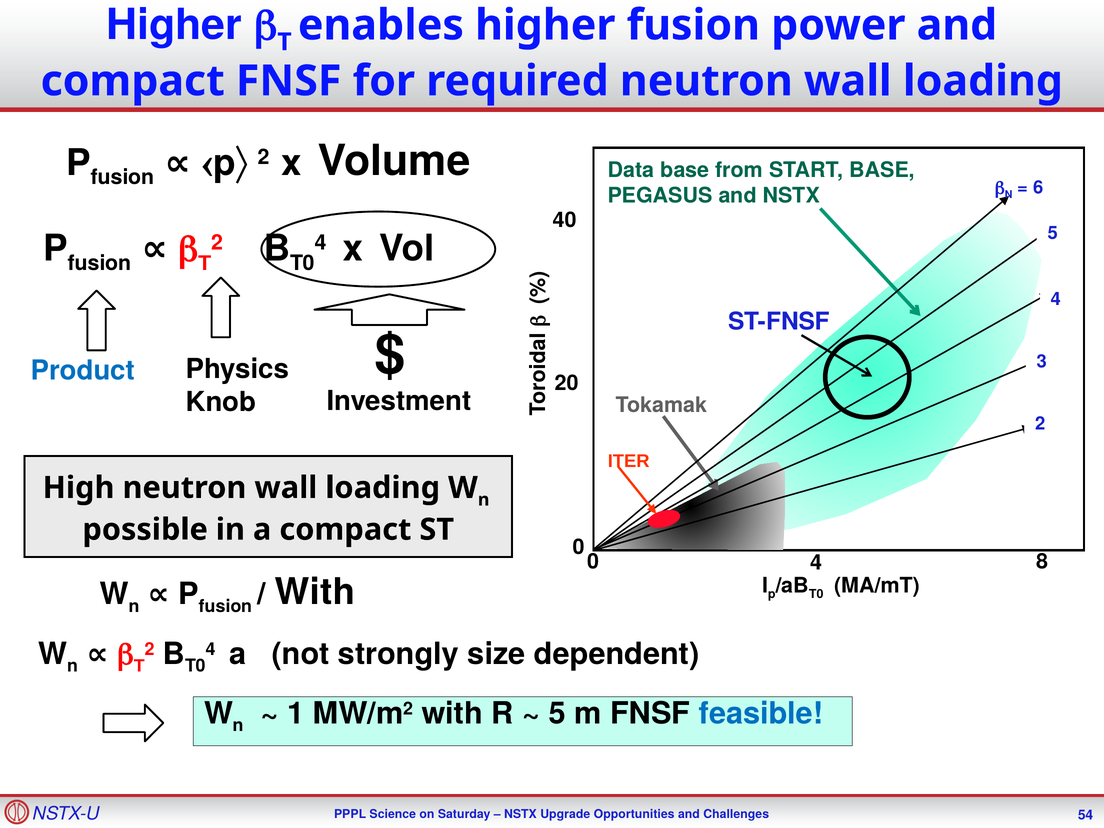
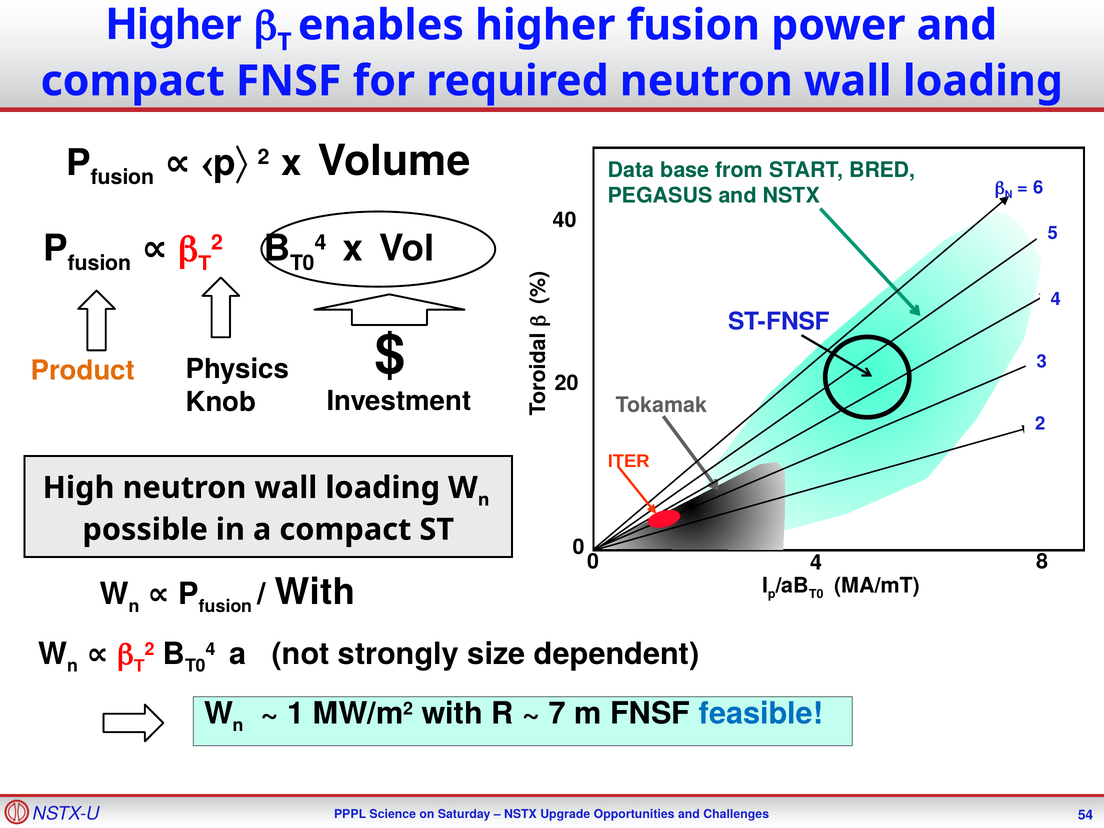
START BASE: BASE -> BRED
Product colour: blue -> orange
5 at (557, 714): 5 -> 7
